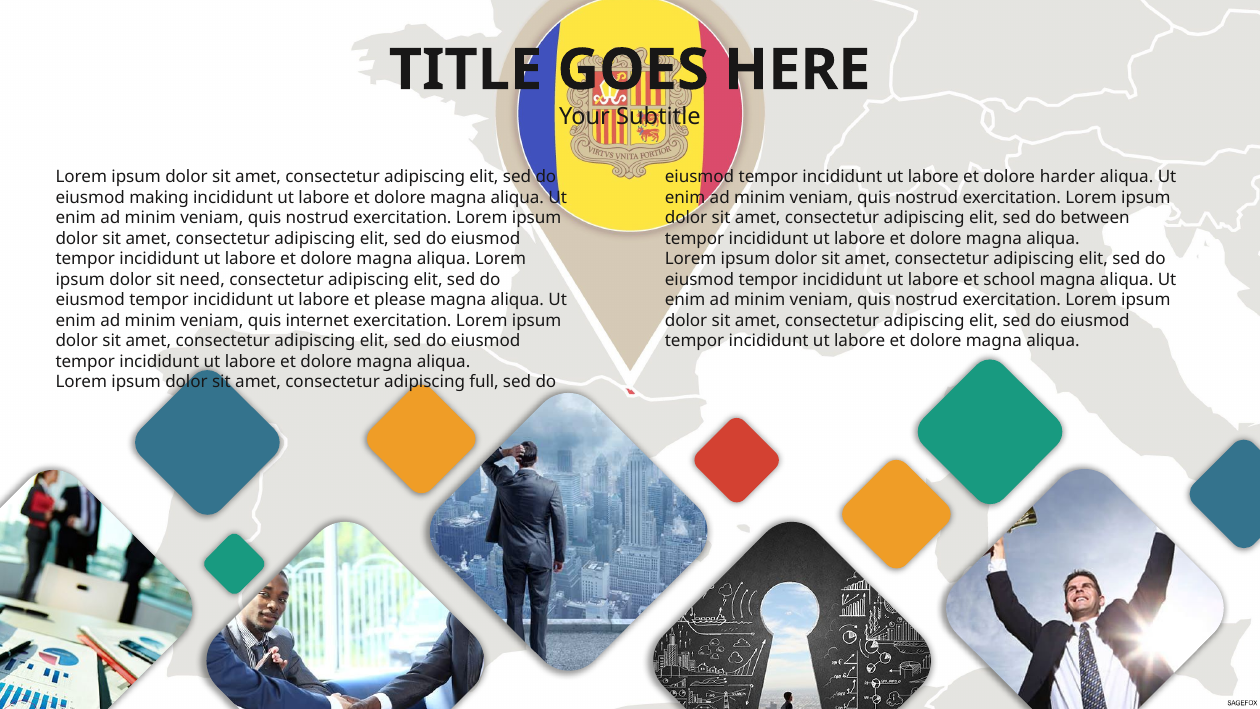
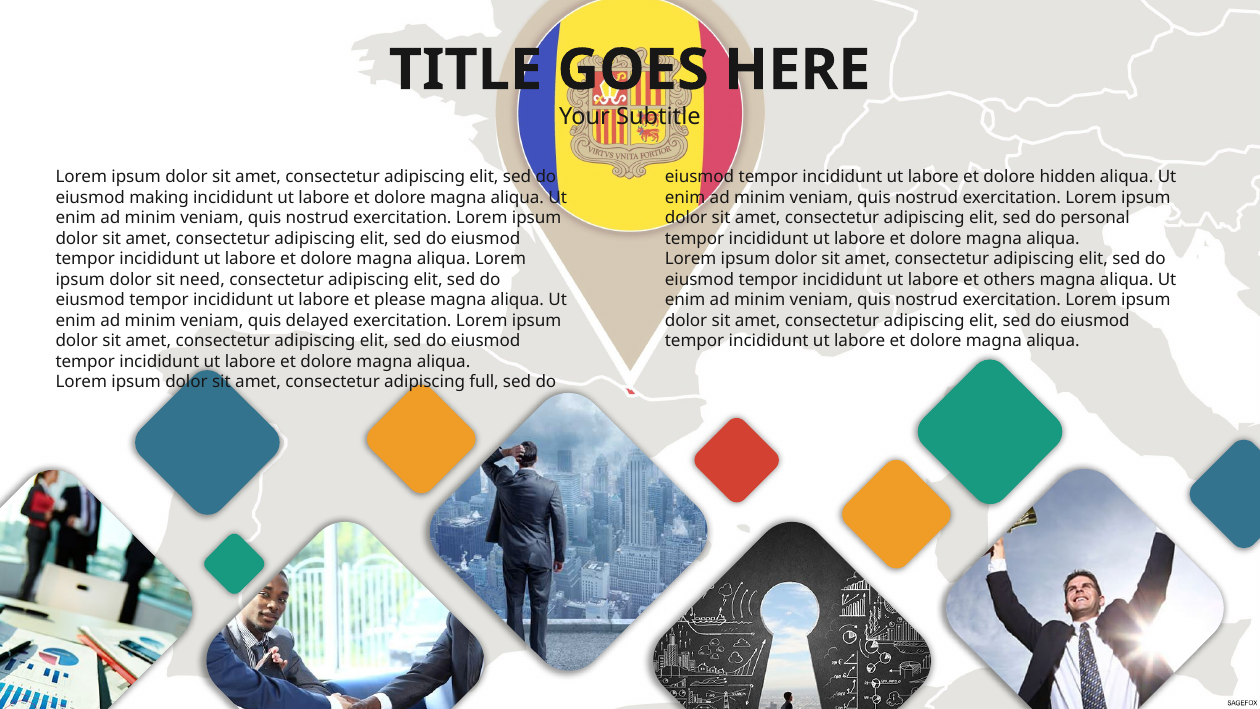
harder: harder -> hidden
between: between -> personal
school: school -> others
internet: internet -> delayed
